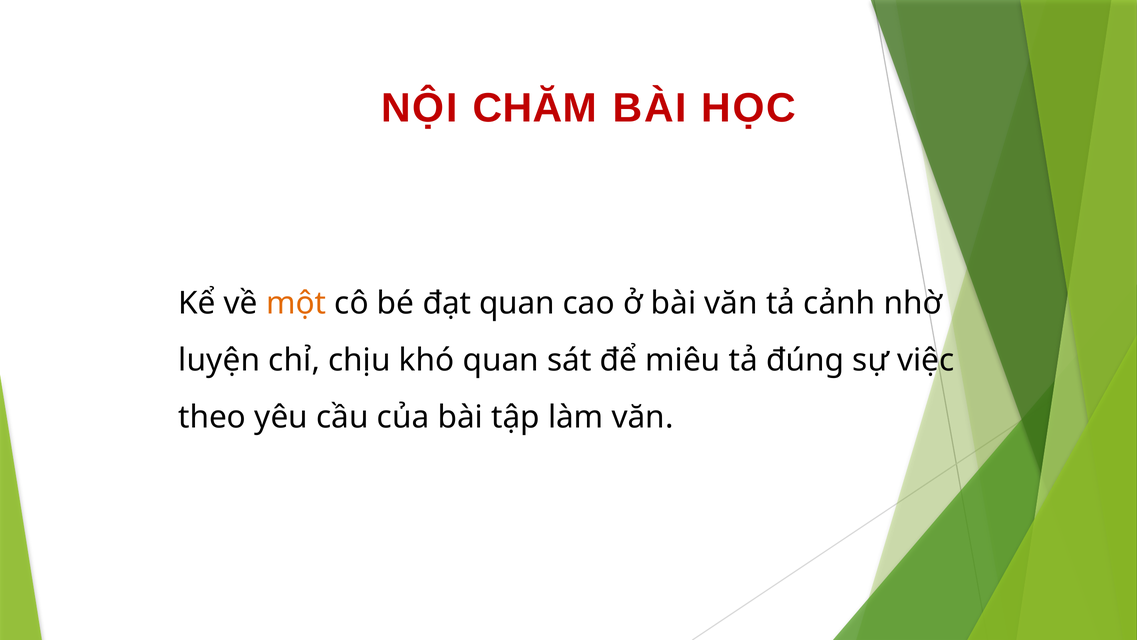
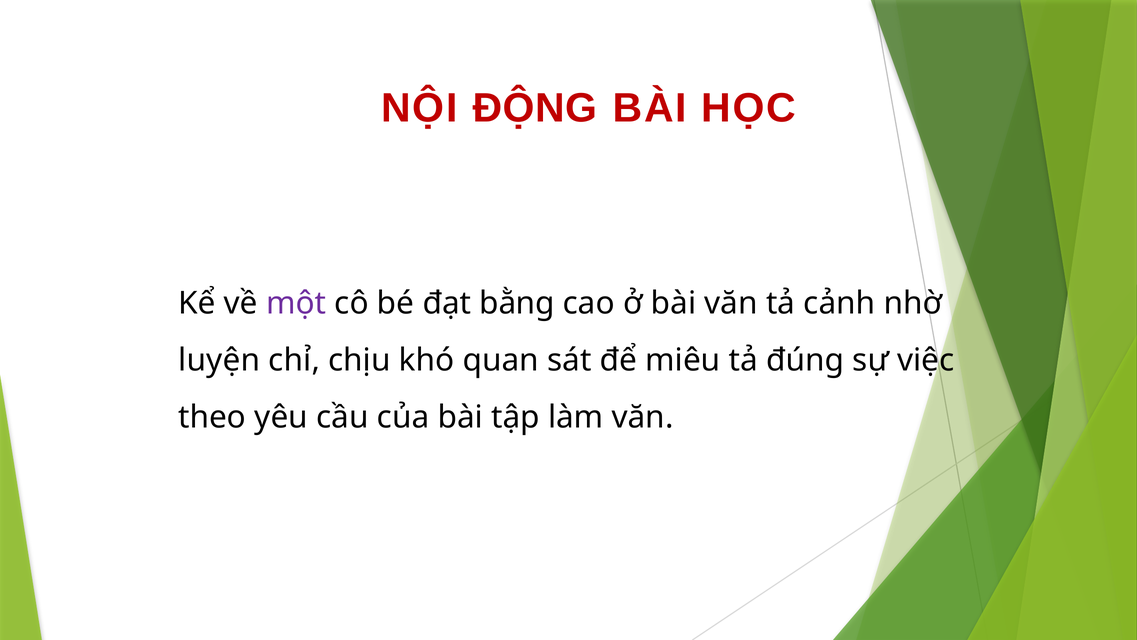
CHĂM: CHĂM -> ĐỘNG
một colour: orange -> purple
đạt quan: quan -> bằng
